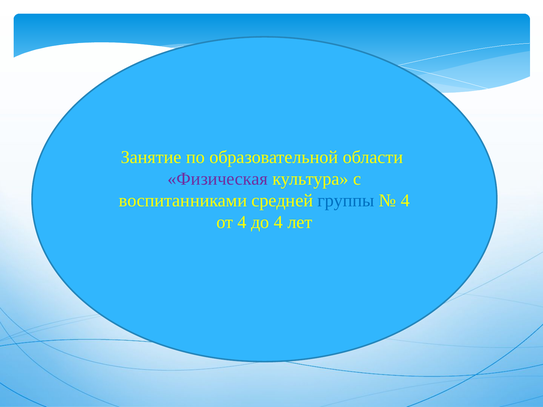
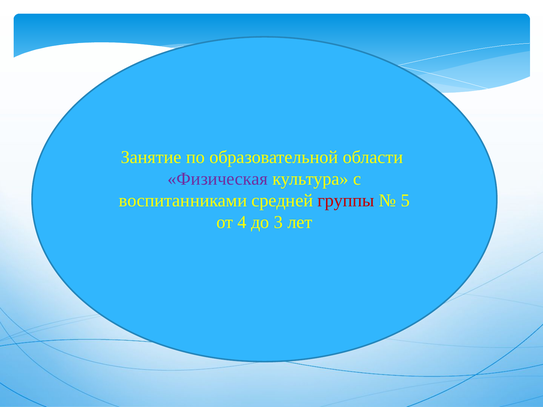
группы colour: blue -> red
4 at (405, 201): 4 -> 5
до 4: 4 -> 3
